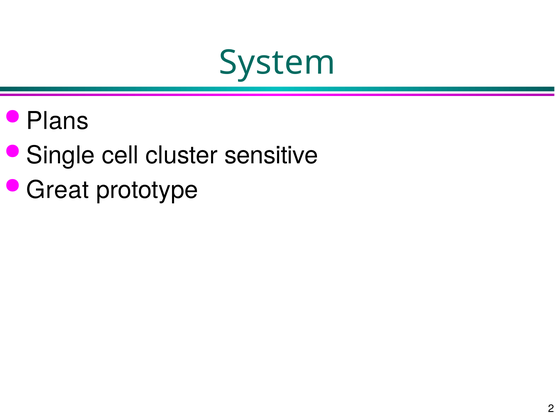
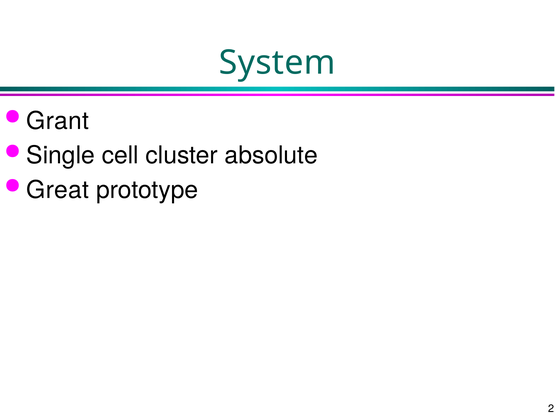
Plans: Plans -> Grant
sensitive: sensitive -> absolute
